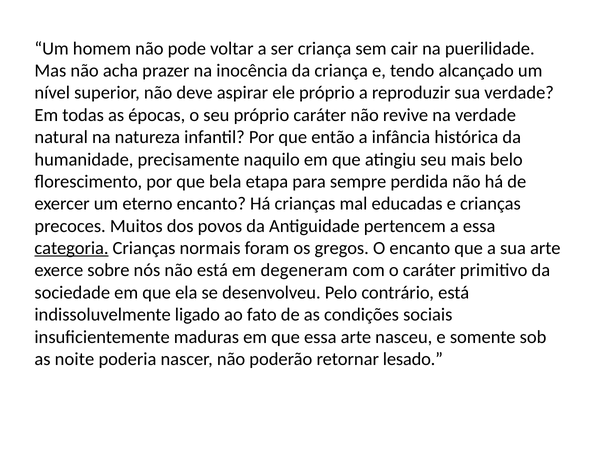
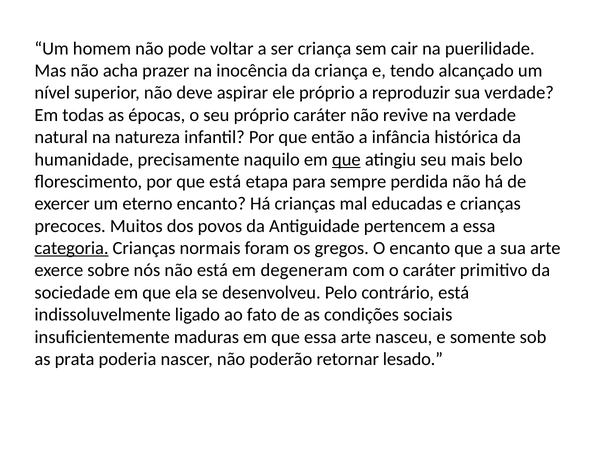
que at (346, 160) underline: none -> present
que bela: bela -> está
noite: noite -> prata
